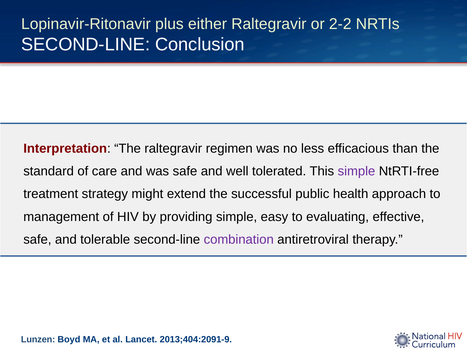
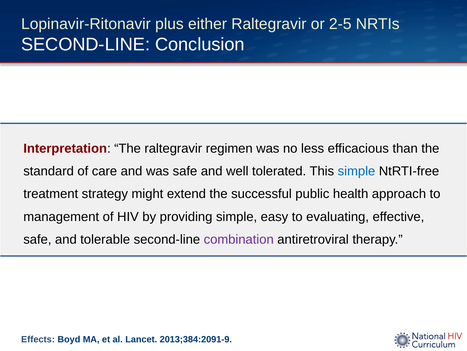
2-2: 2-2 -> 2-5
simple at (357, 171) colour: purple -> blue
Lunzen: Lunzen -> Effects
2013;404:2091-9: 2013;404:2091-9 -> 2013;384:2091-9
